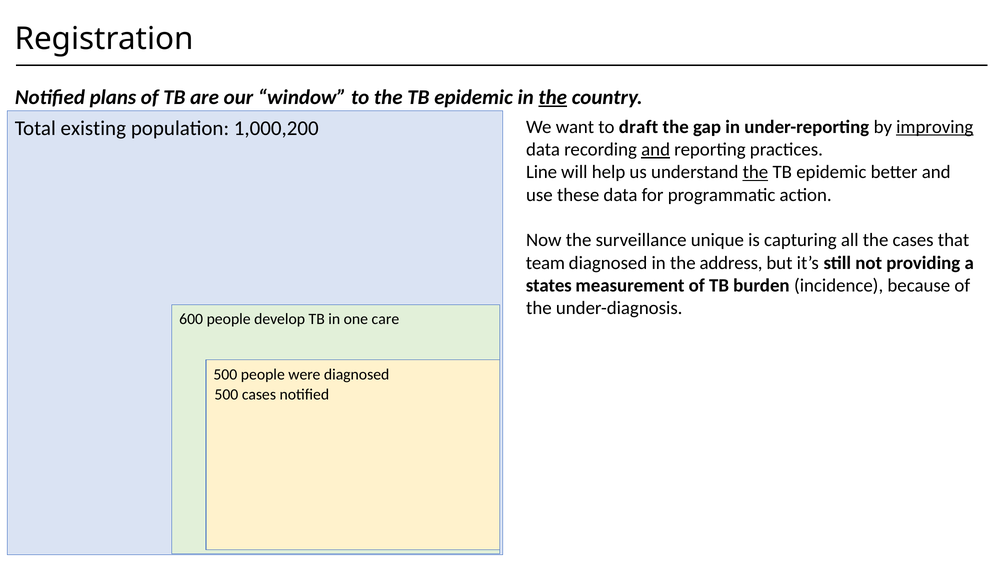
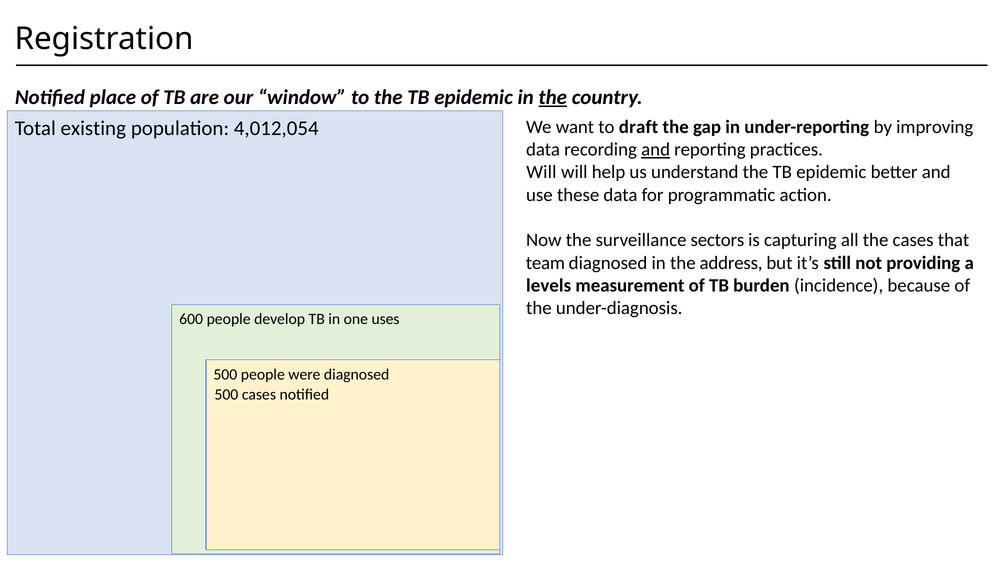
plans: plans -> place
improving underline: present -> none
1,000,200: 1,000,200 -> 4,012,054
Line at (542, 172): Line -> Will
the at (755, 172) underline: present -> none
unique: unique -> sectors
states: states -> levels
care: care -> uses
